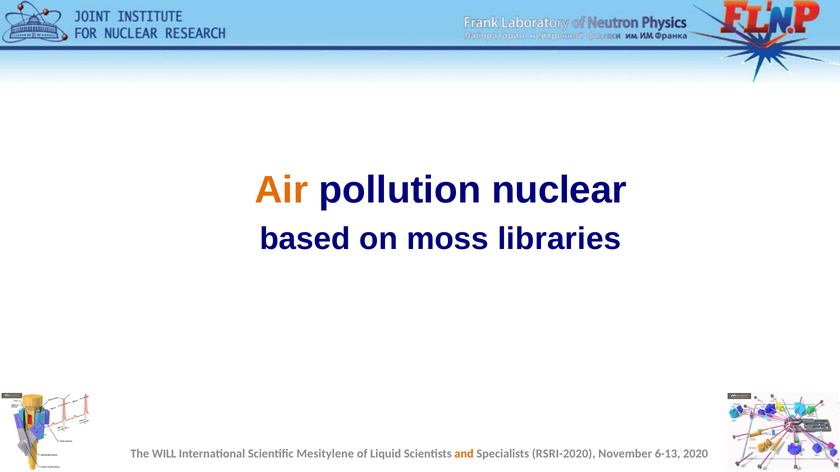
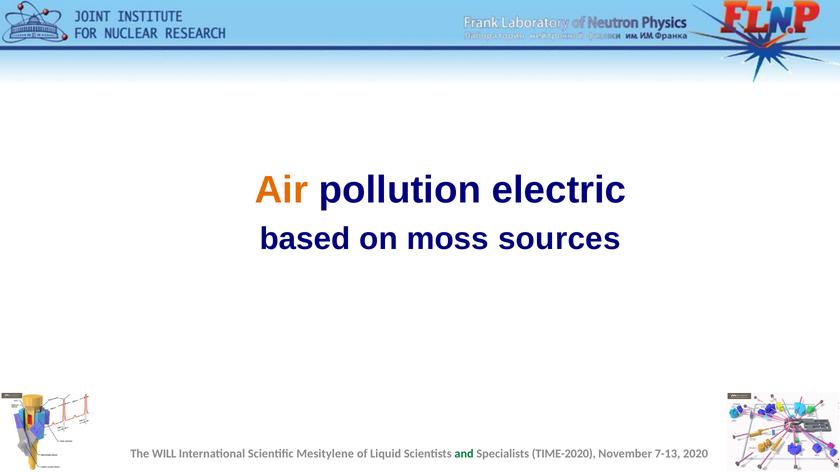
nuclear: nuclear -> electric
libraries: libraries -> sources
and colour: orange -> green
RSRI-2020: RSRI-2020 -> TIME-2020
6-13: 6-13 -> 7-13
